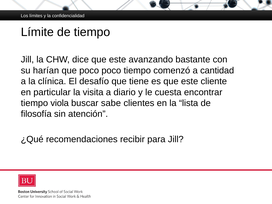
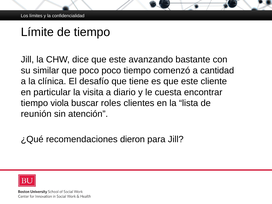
harían: harían -> similar
sabe: sabe -> roles
filosofía: filosofía -> reunión
recibir: recibir -> dieron
